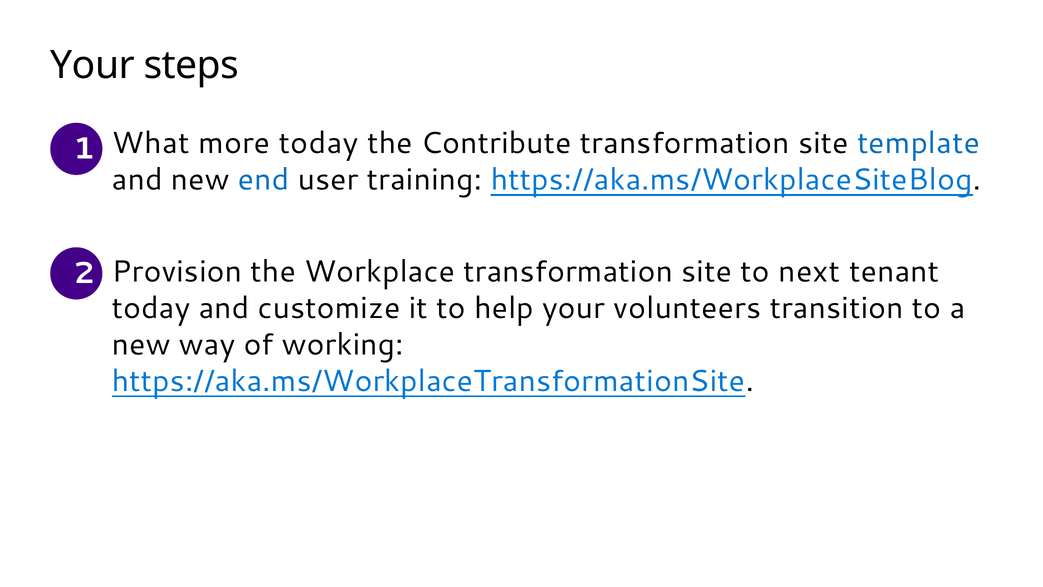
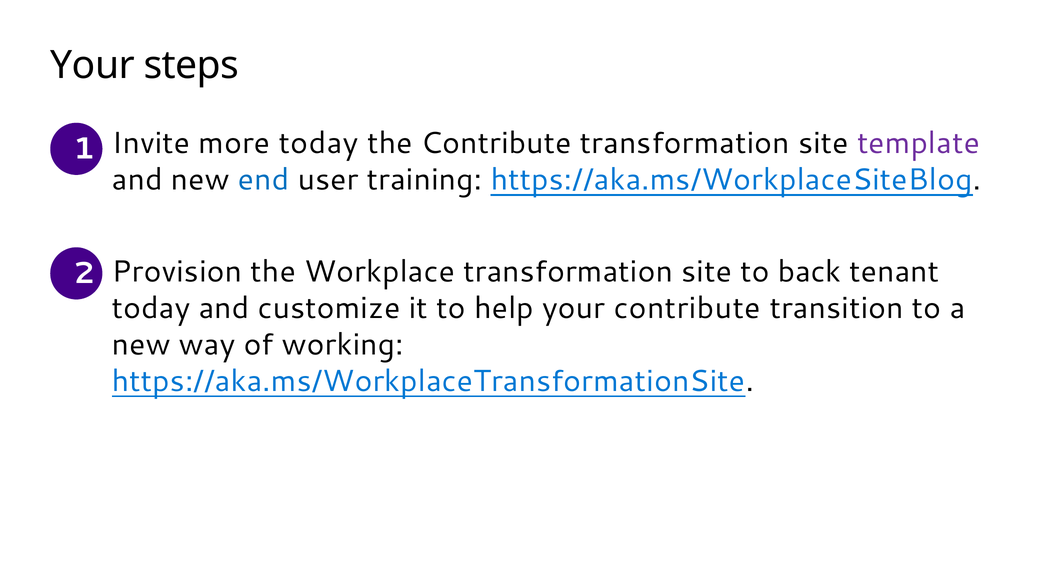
What: What -> Invite
template colour: blue -> purple
next: next -> back
your volunteers: volunteers -> contribute
